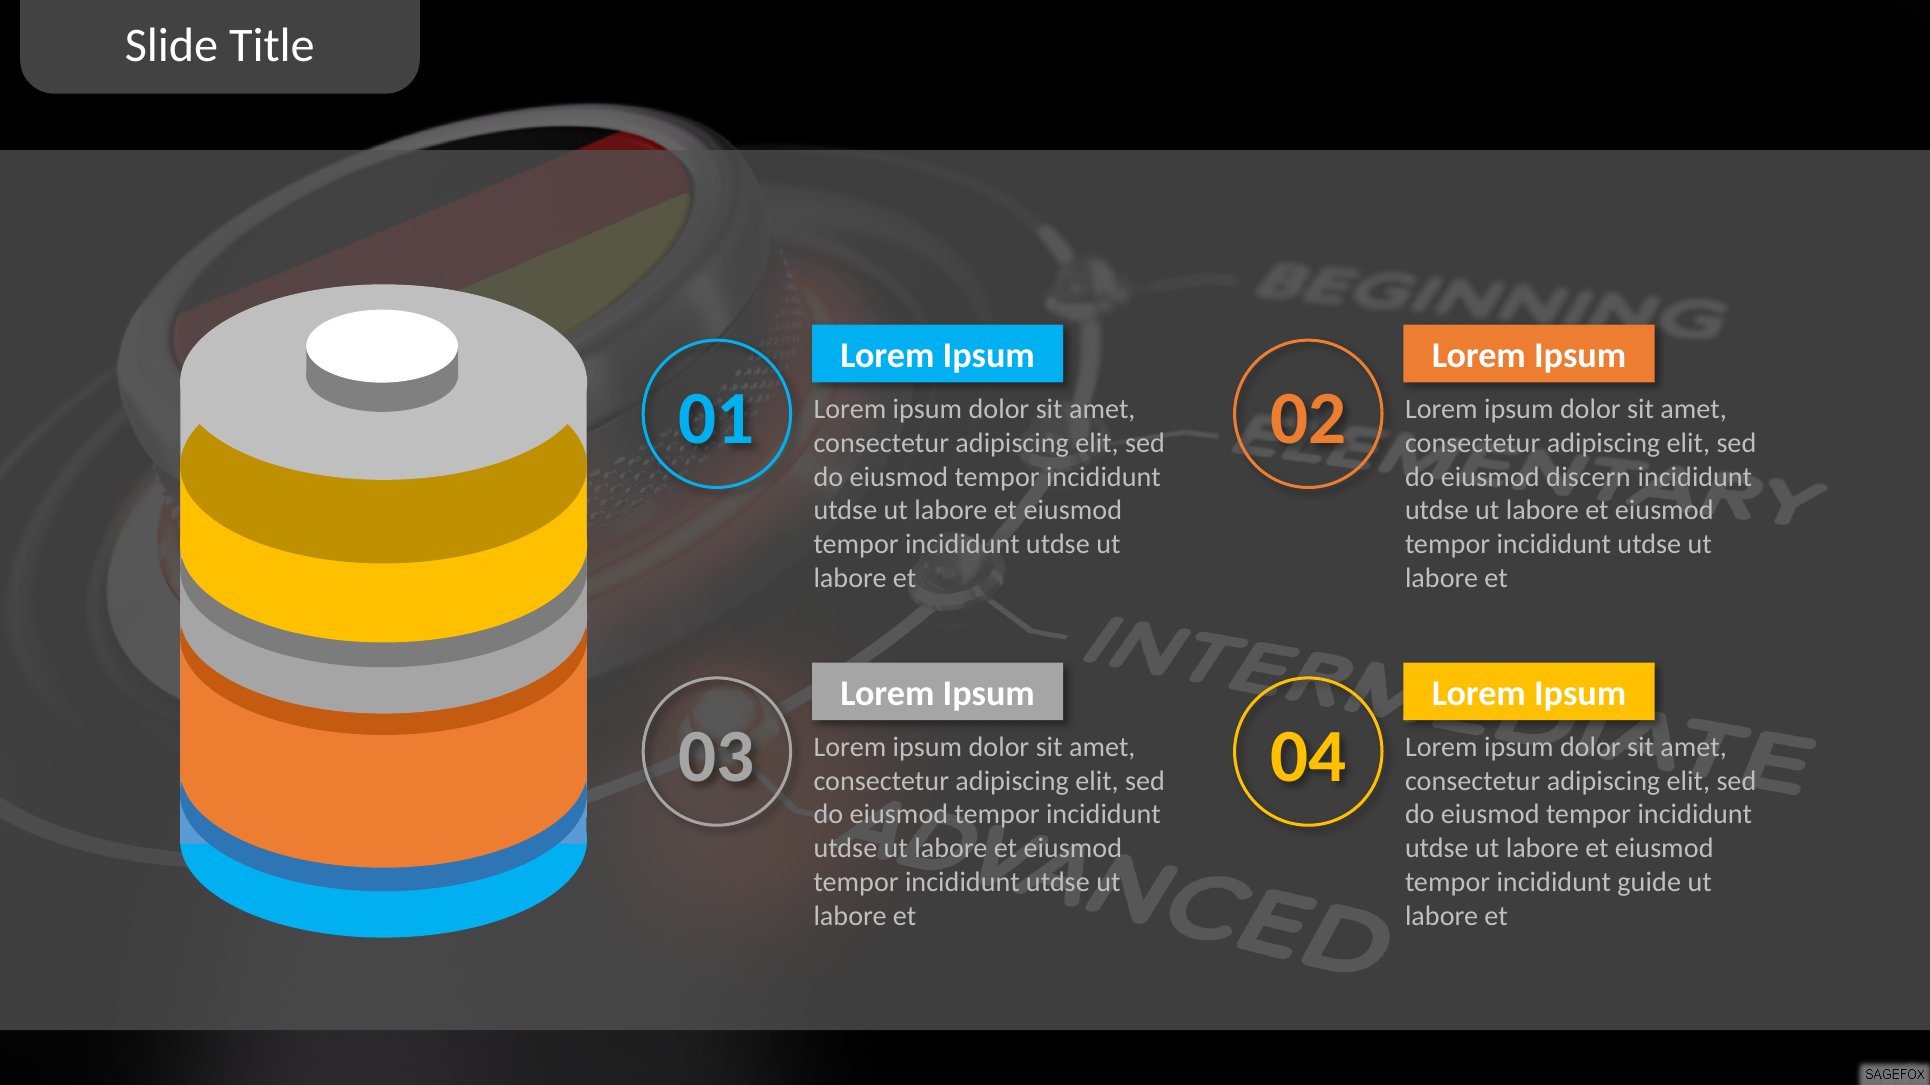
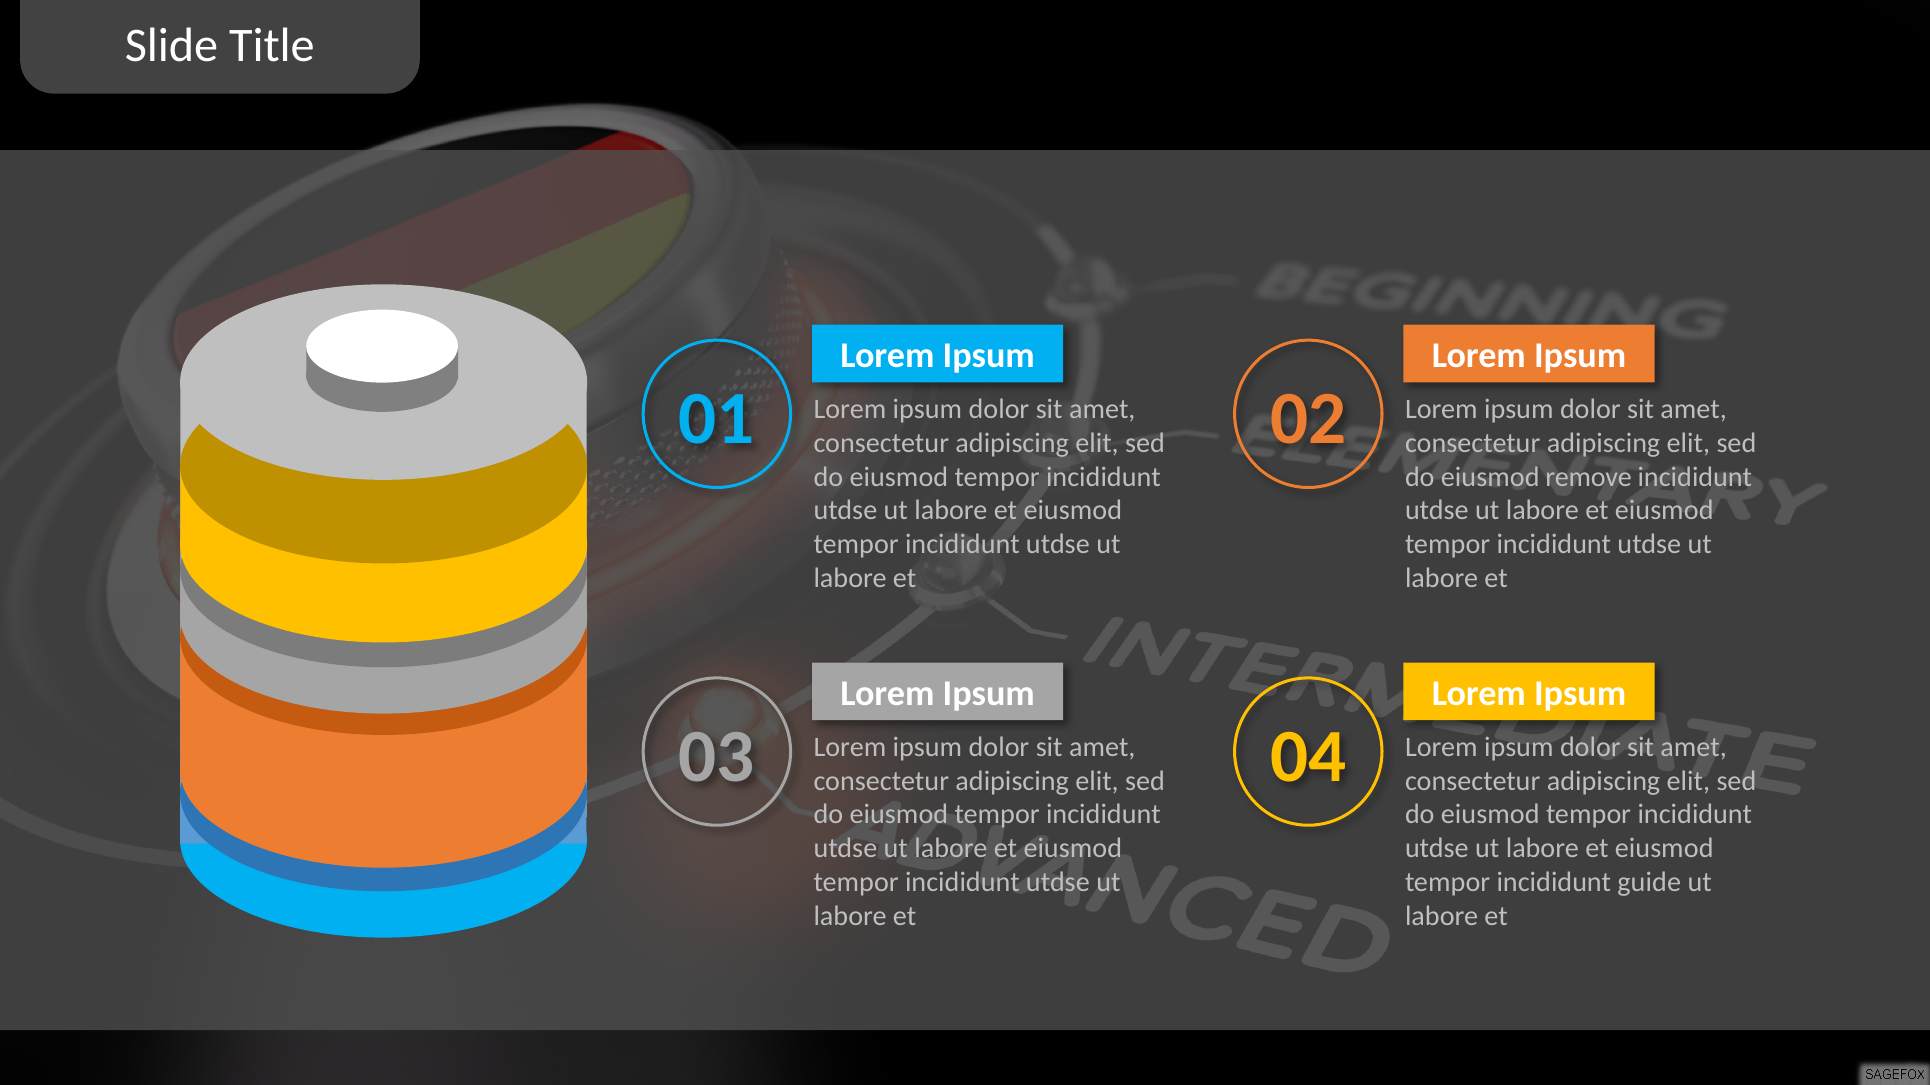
discern: discern -> remove
